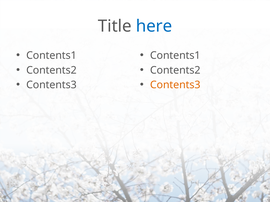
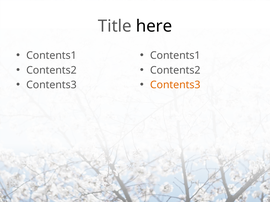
here colour: blue -> black
